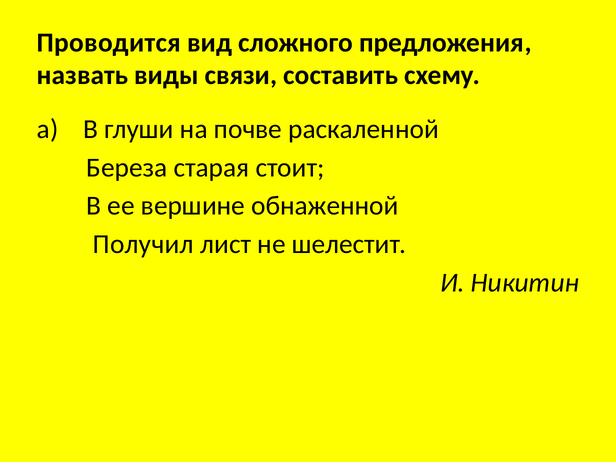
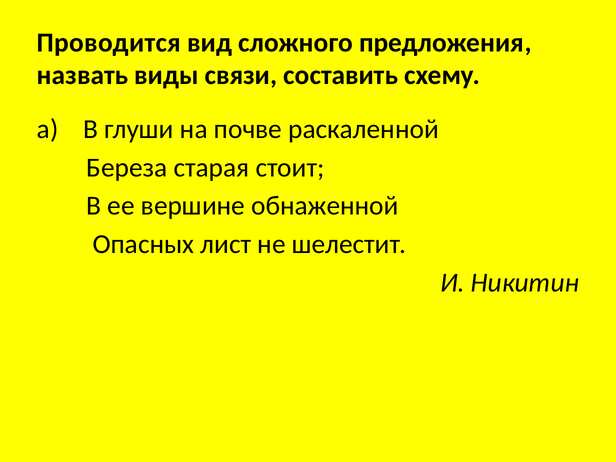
Получил: Получил -> Опасных
